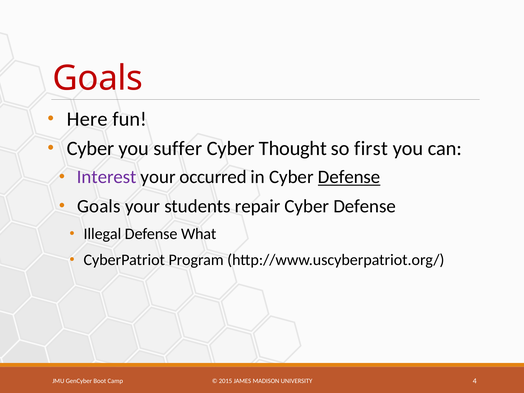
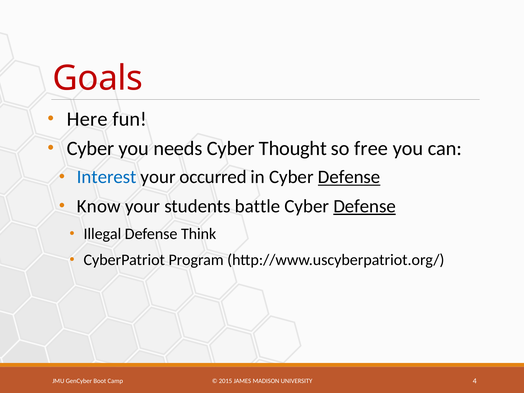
suffer: suffer -> needs
first: first -> free
Interest colour: purple -> blue
Goals at (99, 206): Goals -> Know
repair: repair -> battle
Defense at (365, 206) underline: none -> present
What: What -> Think
